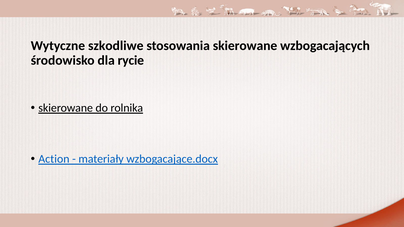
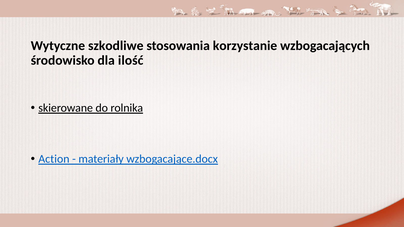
stosowania skierowane: skierowane -> korzystanie
rycie: rycie -> ilość
